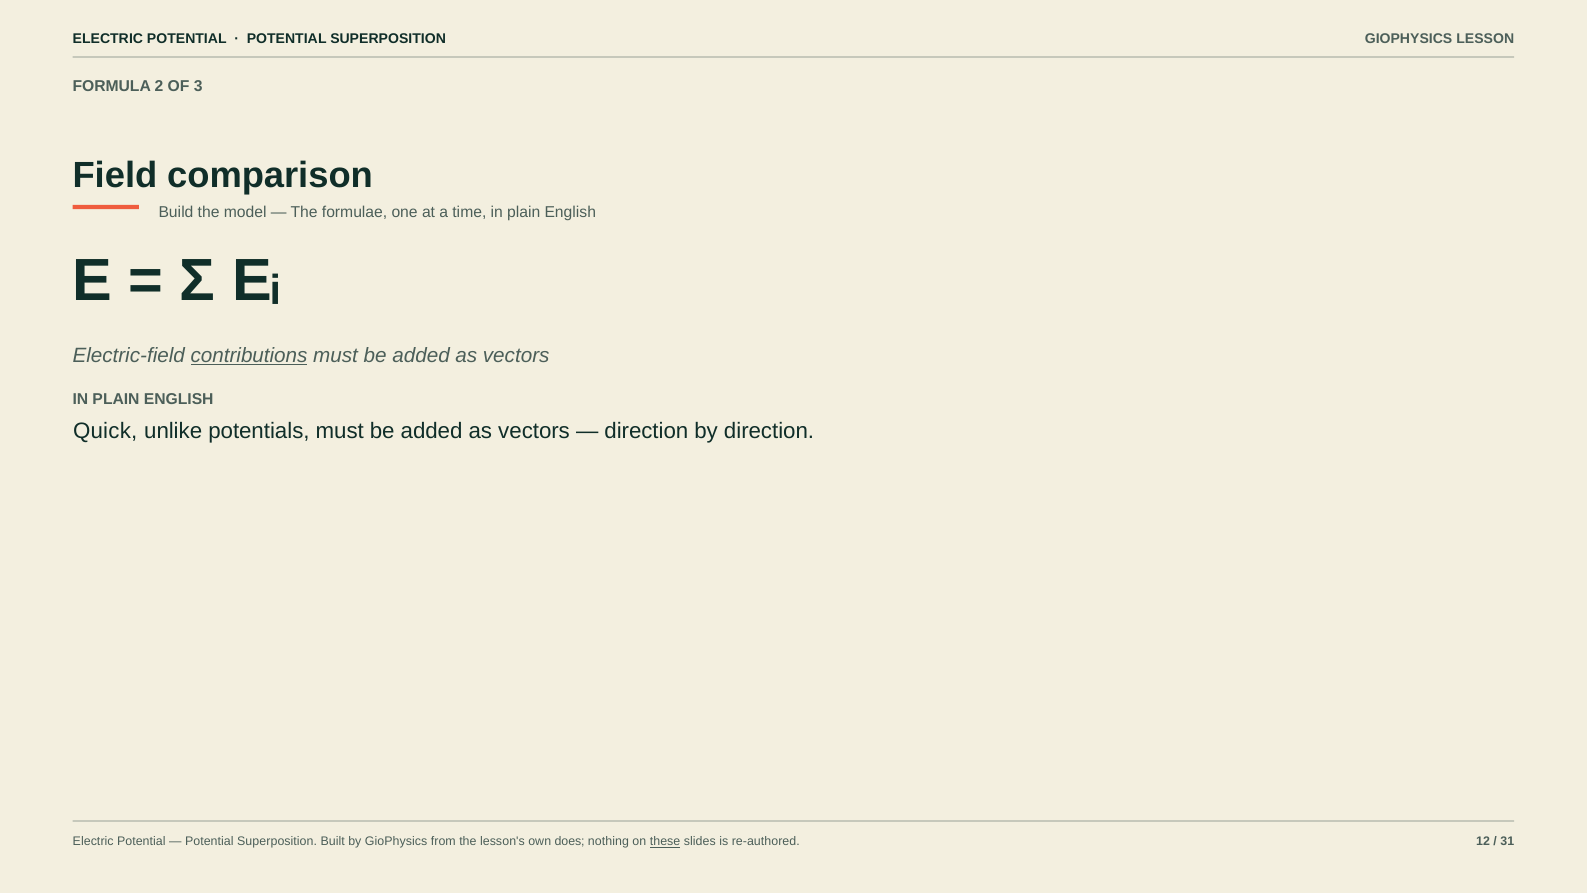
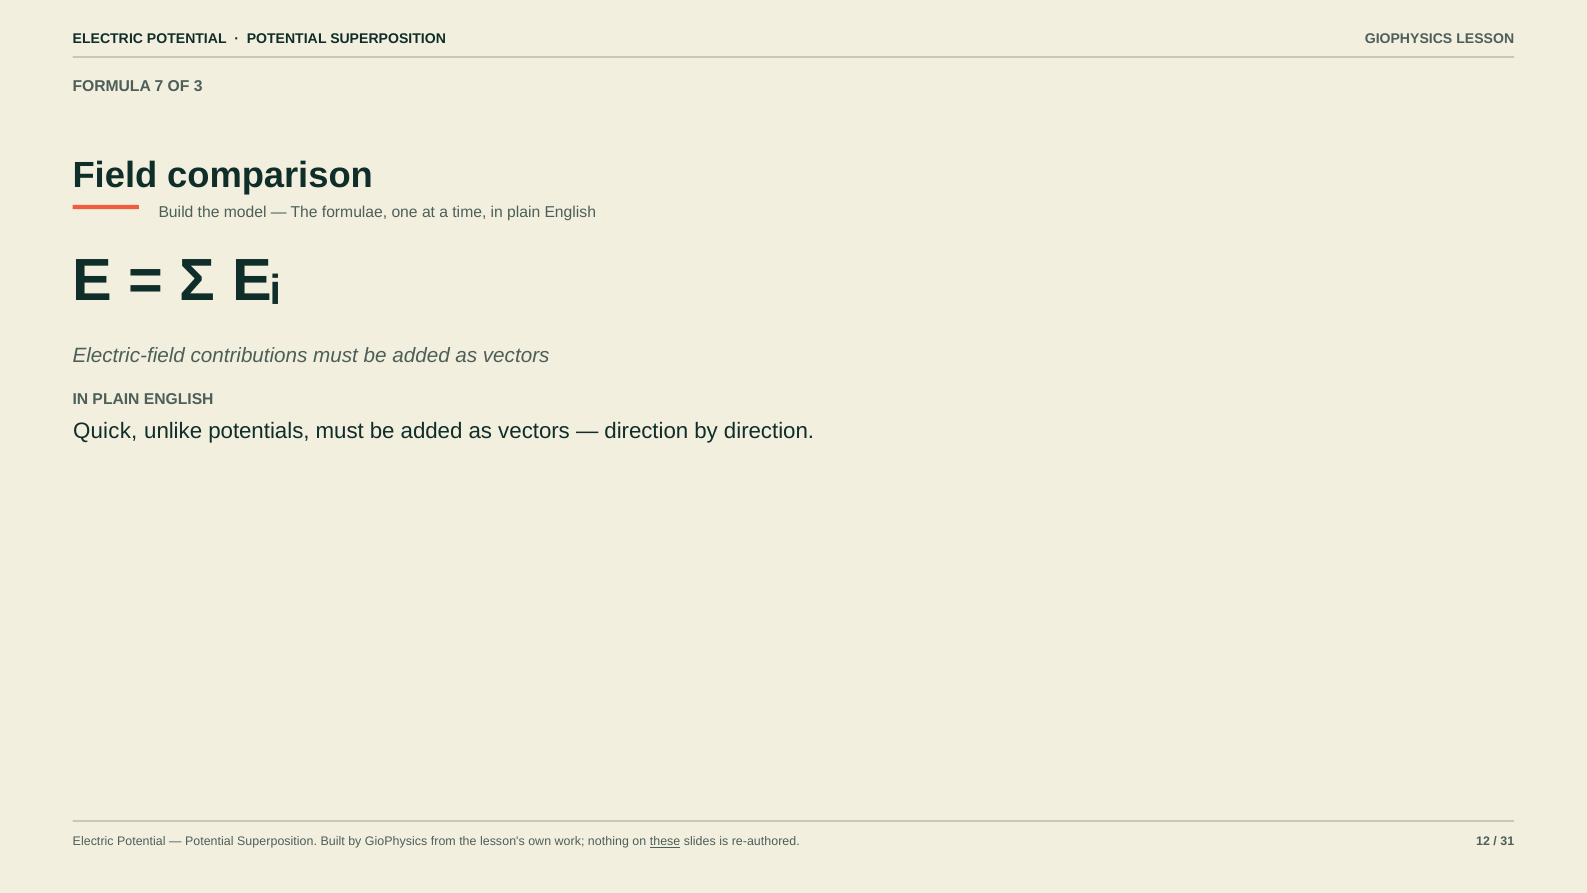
2: 2 -> 7
contributions underline: present -> none
does: does -> work
